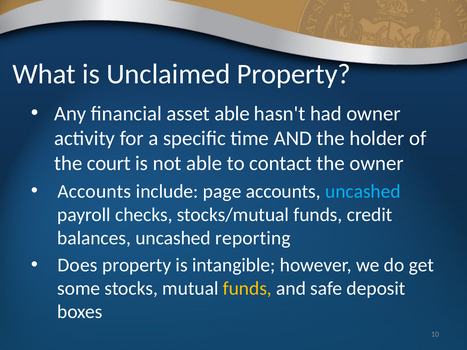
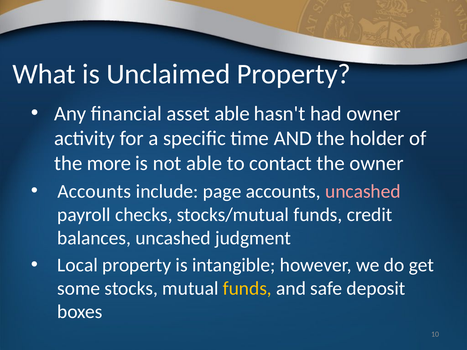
court: court -> more
uncashed at (363, 191) colour: light blue -> pink
reporting: reporting -> judgment
Does: Does -> Local
